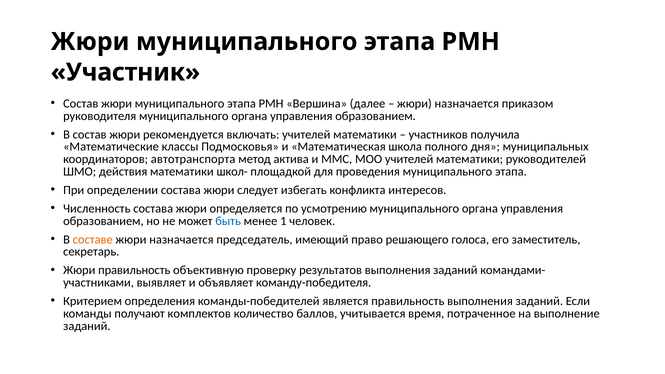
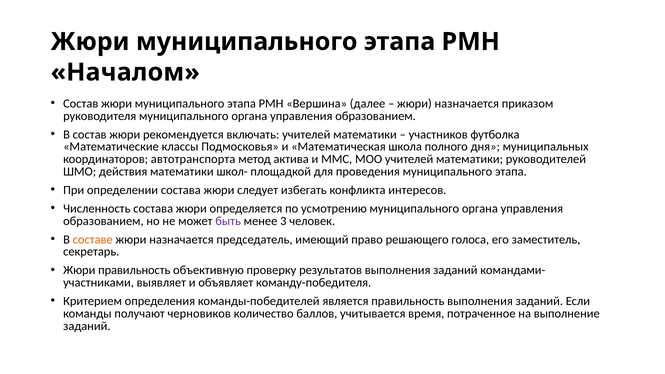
Участник: Участник -> Началом
получила: получила -> футболка
быть colour: blue -> purple
1: 1 -> 3
комплектов: комплектов -> черновиков
